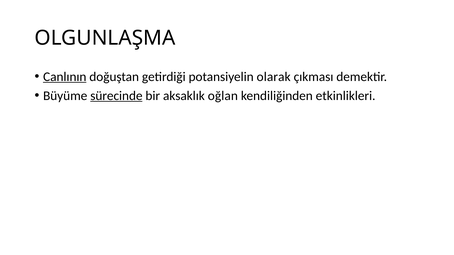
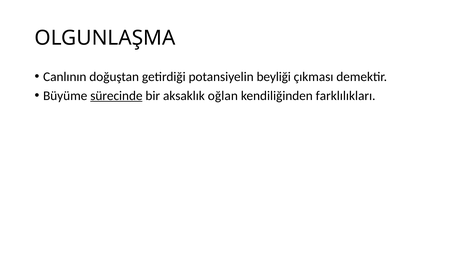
Canlının underline: present -> none
olarak: olarak -> beyliği
etkinlikleri: etkinlikleri -> farklılıkları
